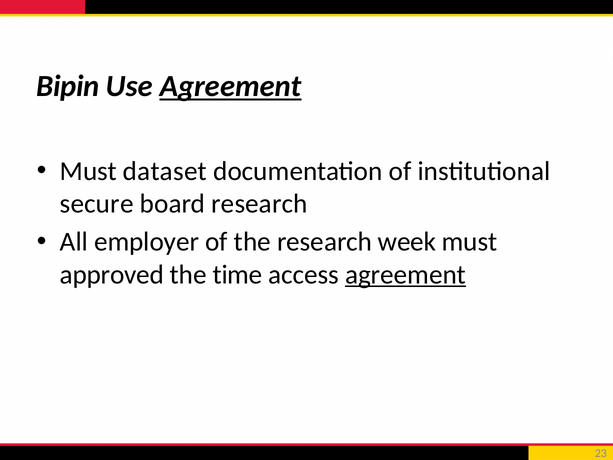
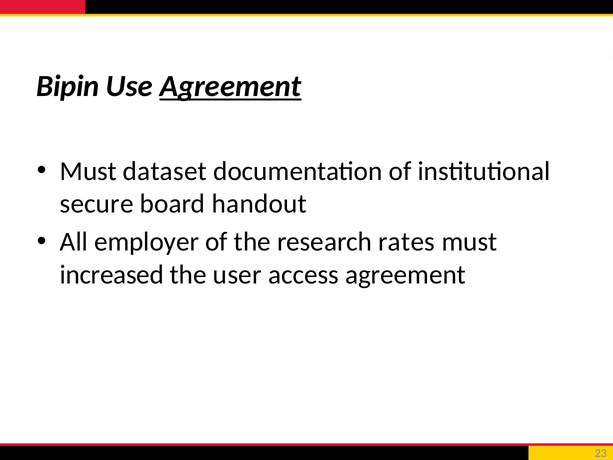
board research: research -> handout
week: week -> rates
approved: approved -> increased
time: time -> user
agreement at (406, 275) underline: present -> none
